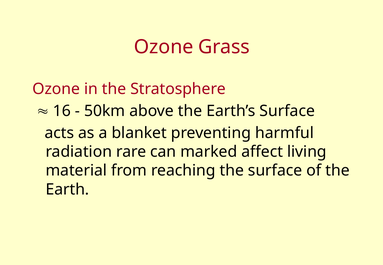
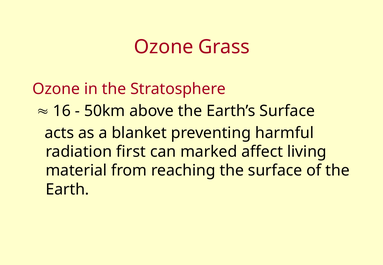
rare: rare -> first
